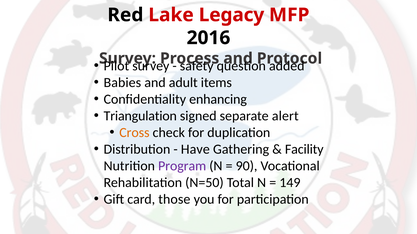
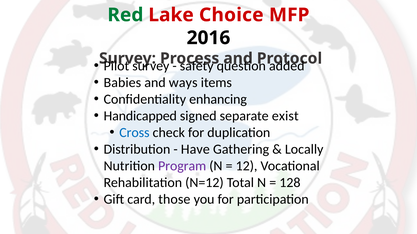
Red colour: black -> green
Legacy: Legacy -> Choice
adult: adult -> ways
Triangulation: Triangulation -> Handicapped
alert: alert -> exist
Cross colour: orange -> blue
Facility: Facility -> Locally
90: 90 -> 12
N=50: N=50 -> N=12
149: 149 -> 128
